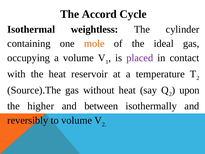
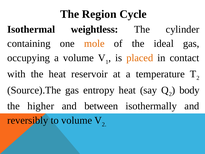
Accord: Accord -> Region
placed colour: purple -> orange
without: without -> entropy
upon: upon -> body
